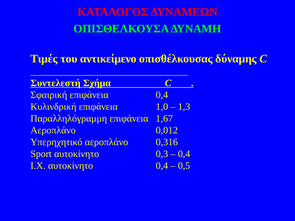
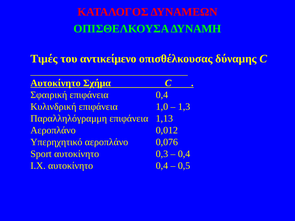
Συντελεστή at (56, 83): Συντελεστή -> Αυτοκίνητο
1,67: 1,67 -> 1,13
0,316: 0,316 -> 0,076
